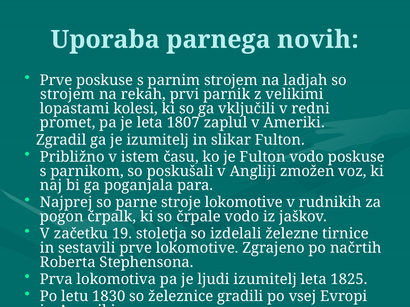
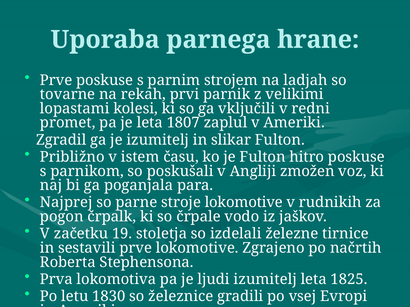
novih: novih -> hrane
strojem at (68, 94): strojem -> tovarne
Fulton vodo: vodo -> hitro
